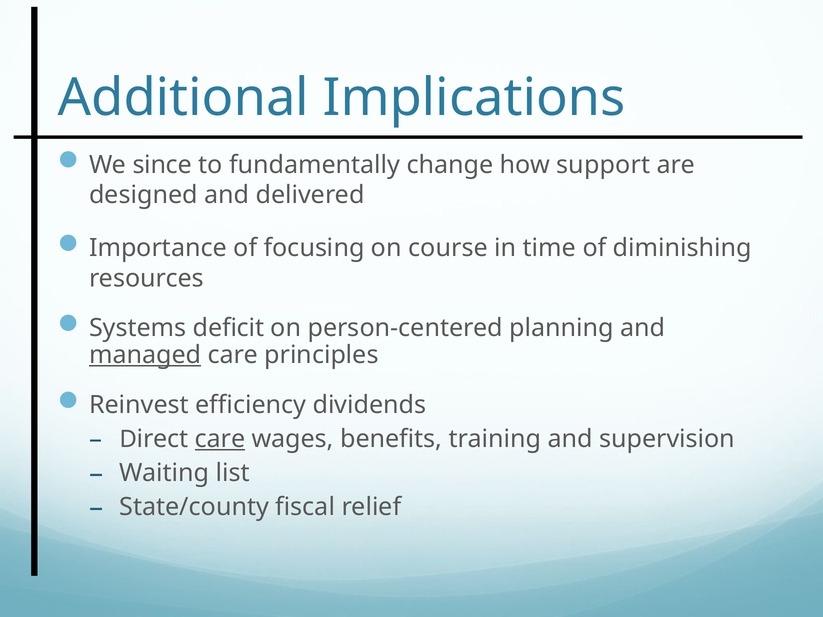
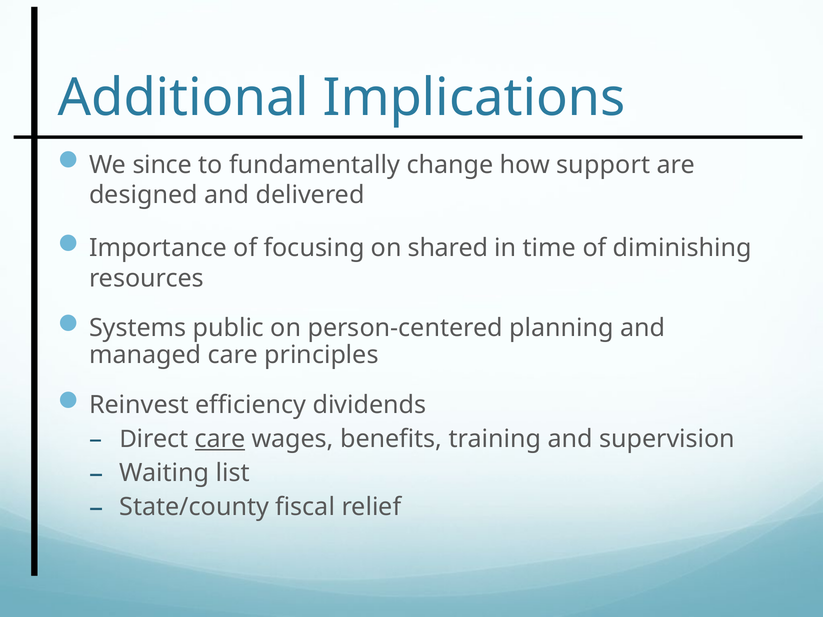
course: course -> shared
deficit: deficit -> public
managed underline: present -> none
